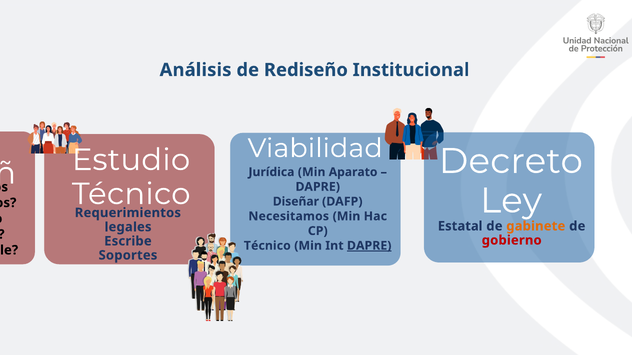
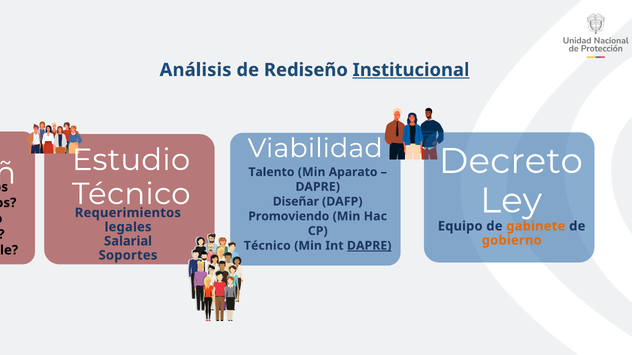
Institucional underline: none -> present
Jurídica: Jurídica -> Talento
Necesitamos: Necesitamos -> Promoviendo
Estatal: Estatal -> Equipo
gobierno colour: red -> orange
Escribe: Escribe -> Salarial
